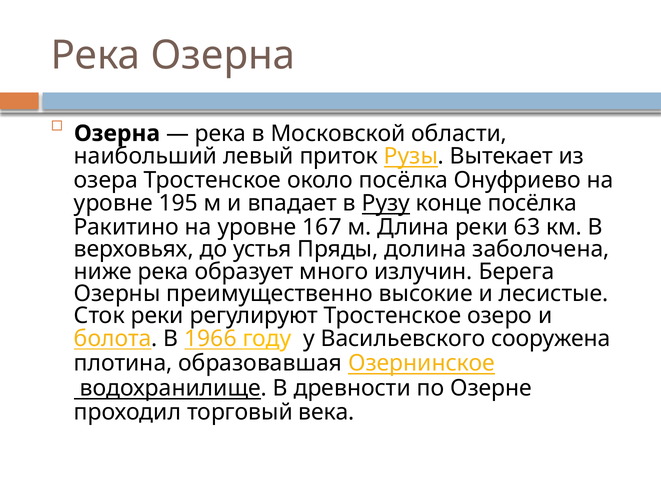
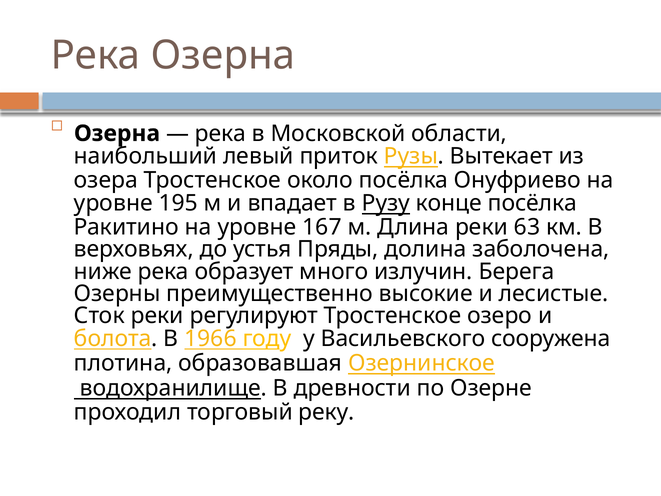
века: века -> реку
